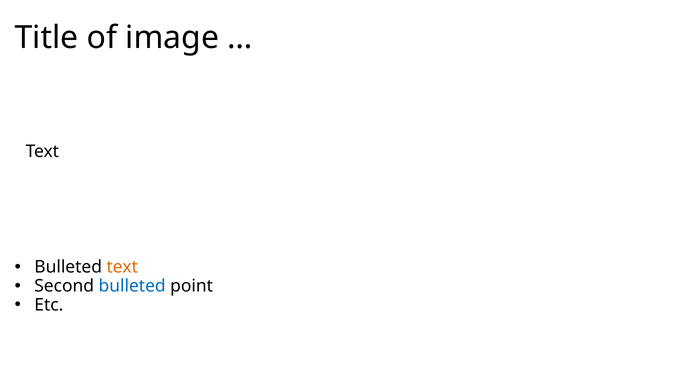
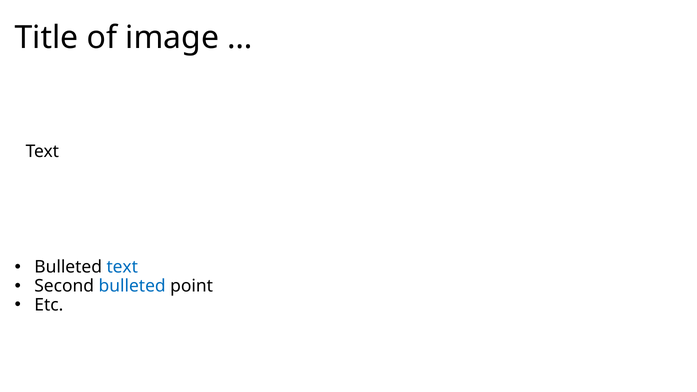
text at (122, 267) colour: orange -> blue
